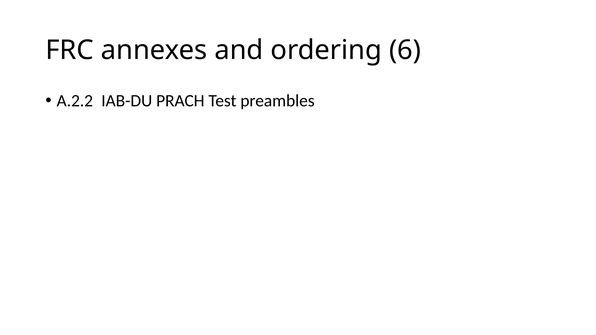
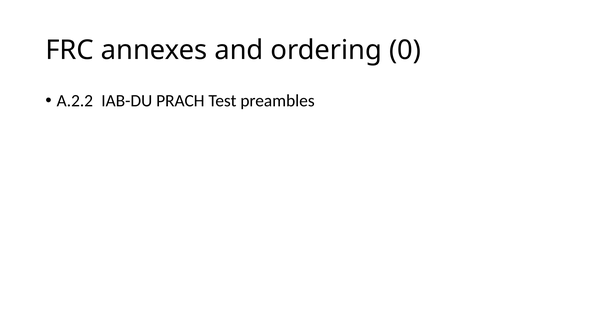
6: 6 -> 0
